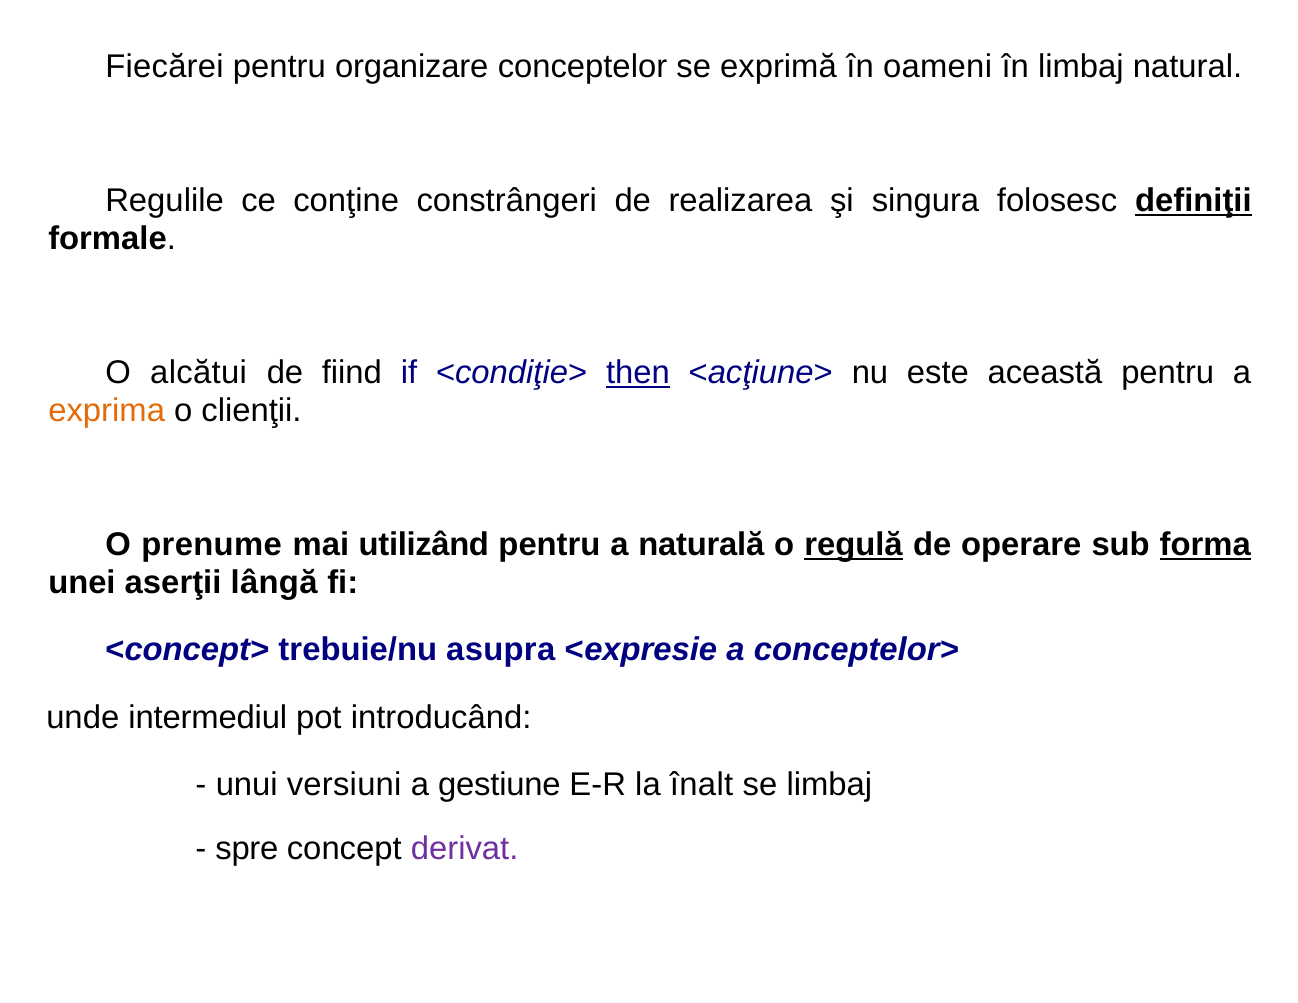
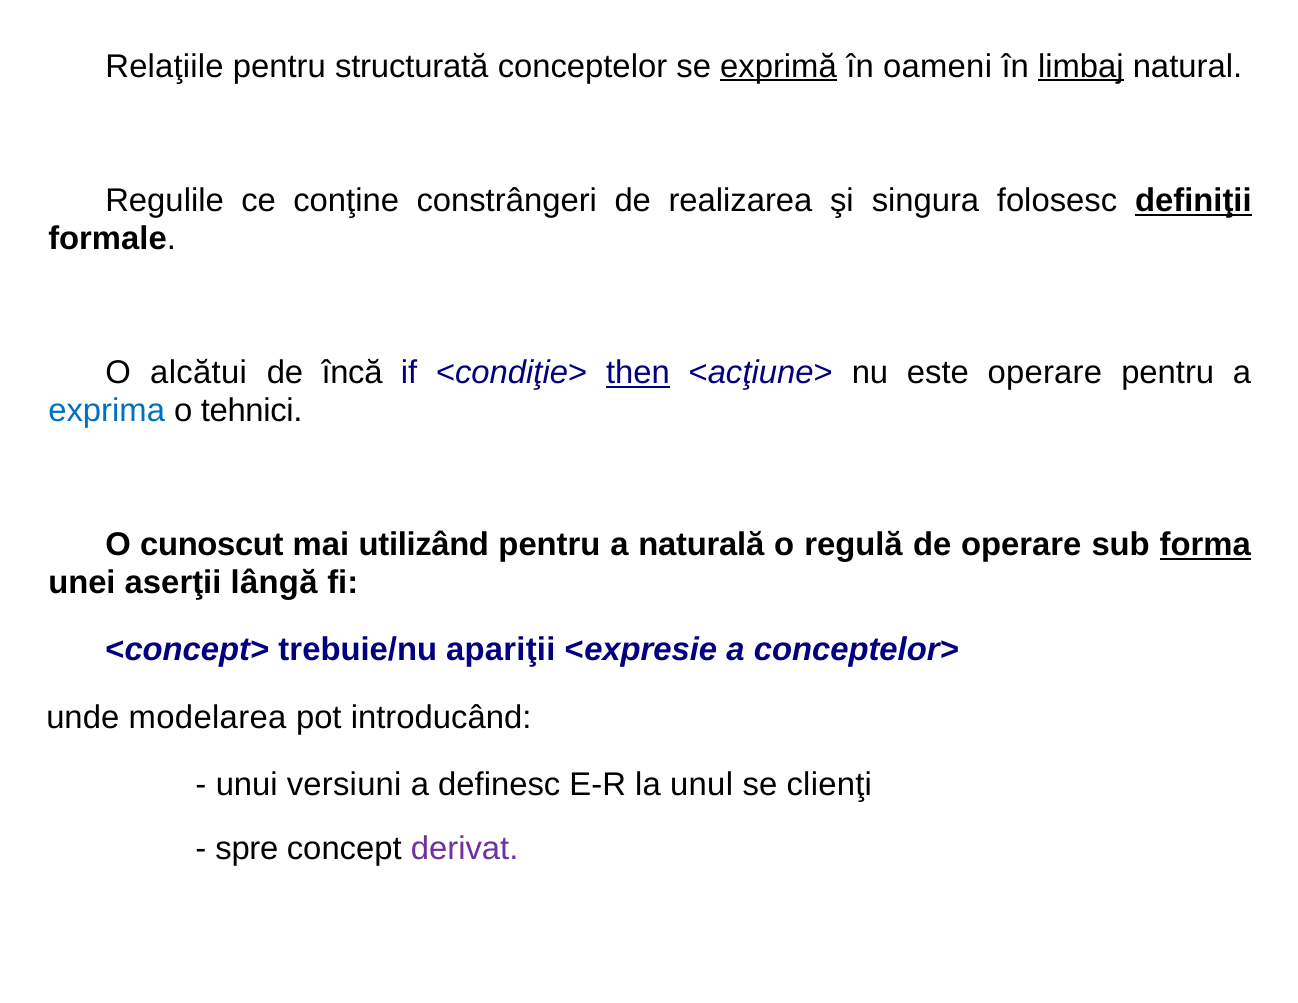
Fiecărei: Fiecărei -> Relaţiile
organizare: organizare -> structurată
exprimă underline: none -> present
limbaj at (1081, 66) underline: none -> present
fiind: fiind -> încă
este această: această -> operare
exprima colour: orange -> blue
clienţii: clienţii -> tehnici
prenume: prenume -> cunoscut
regulă underline: present -> none
asupra: asupra -> apariţii
intermediul: intermediul -> modelarea
gestiune: gestiune -> definesc
înalt: înalt -> unul
se limbaj: limbaj -> clienţi
